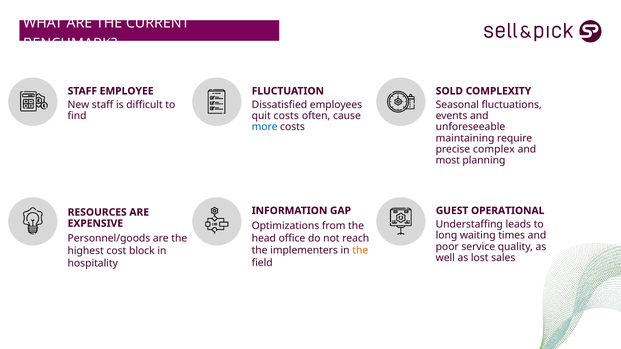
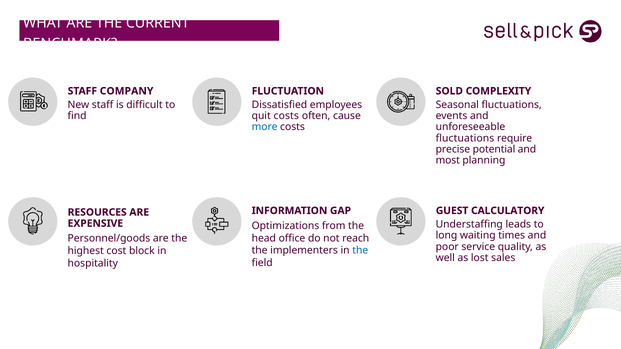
EMPLOYEE: EMPLOYEE -> COMPANY
maintaining at (465, 138): maintaining -> fluctuations
complex: complex -> potential
OPERATIONAL: OPERATIONAL -> CALCULATORY
the at (360, 251) colour: orange -> blue
